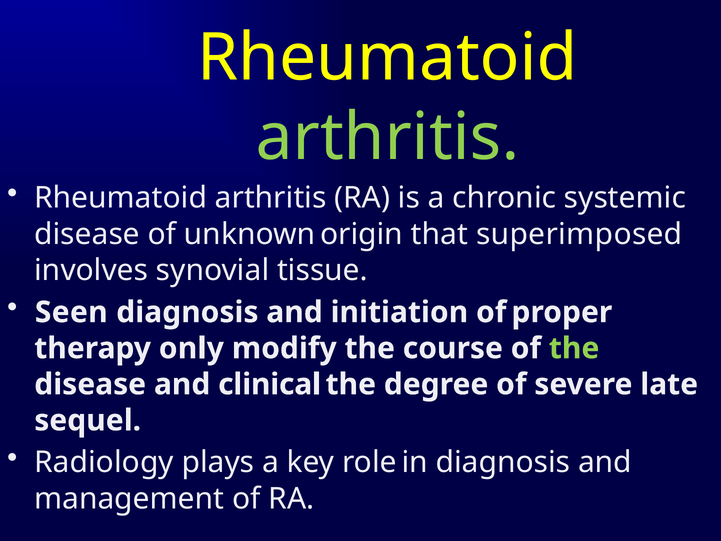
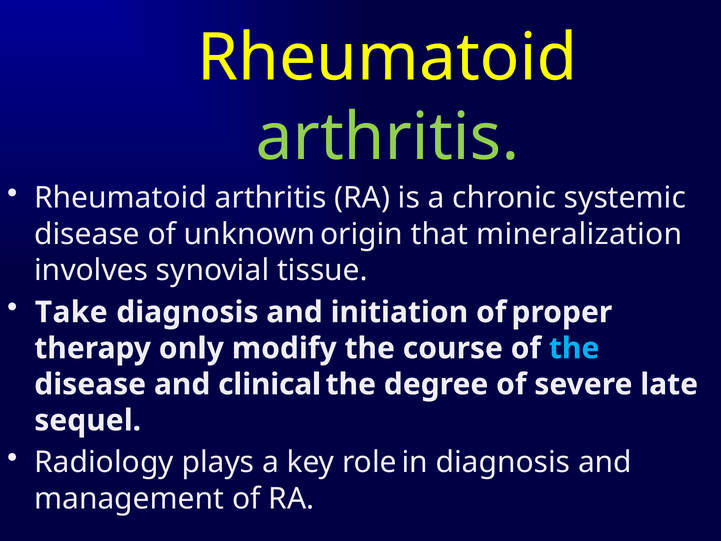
superimposed: superimposed -> mineralization
Seen: Seen -> Take
the at (574, 348) colour: light green -> light blue
